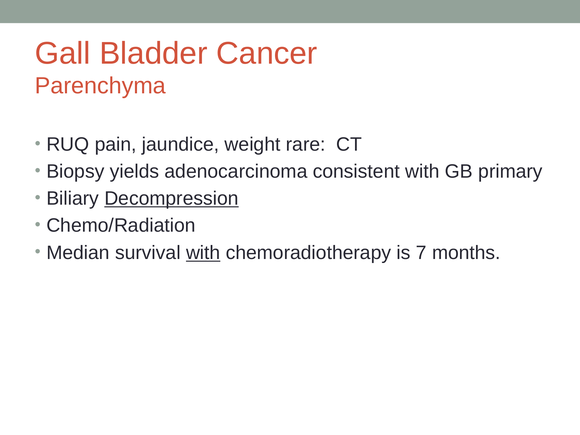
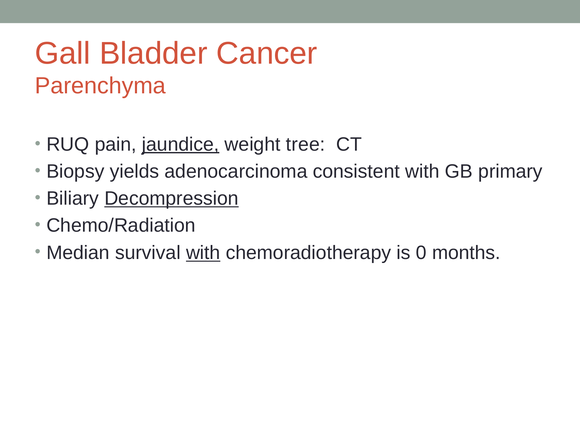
jaundice underline: none -> present
rare: rare -> tree
7: 7 -> 0
